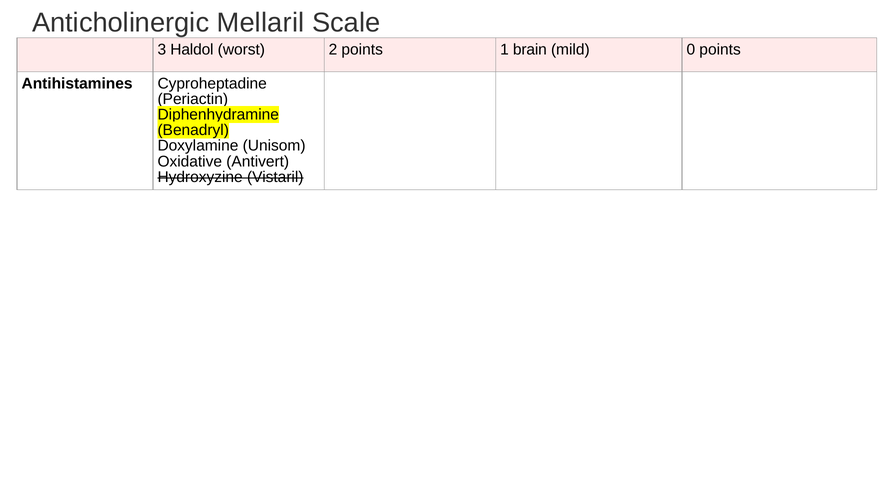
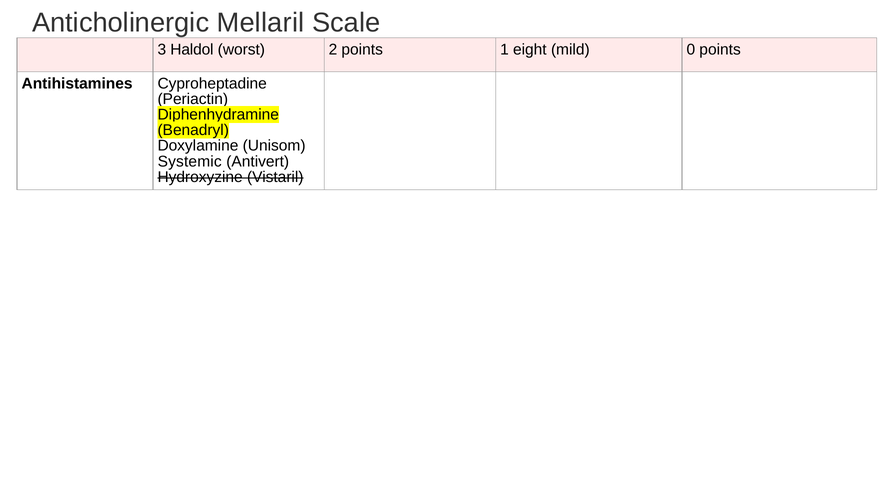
brain: brain -> eight
Oxidative: Oxidative -> Systemic
